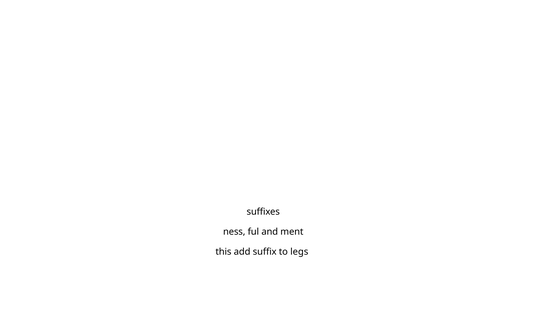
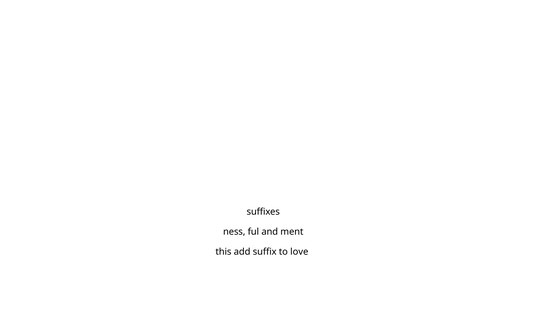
legs: legs -> love
